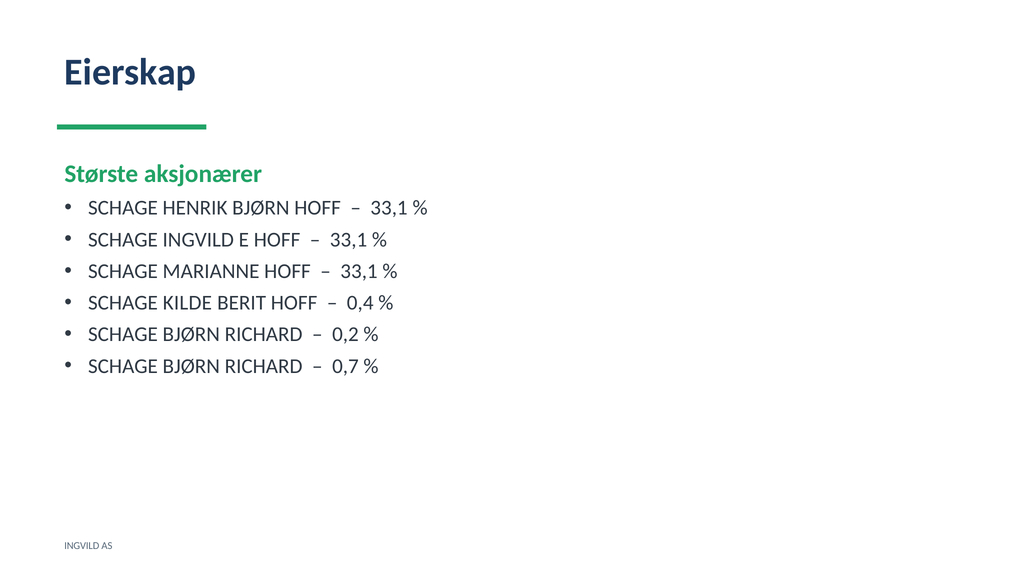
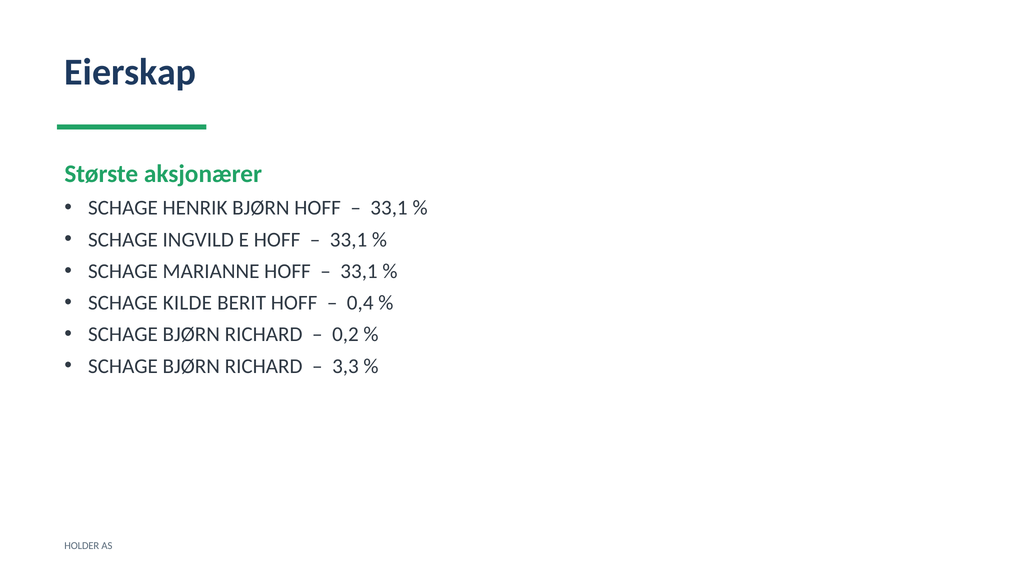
0,7: 0,7 -> 3,3
INGVILD at (82, 546): INGVILD -> HOLDER
